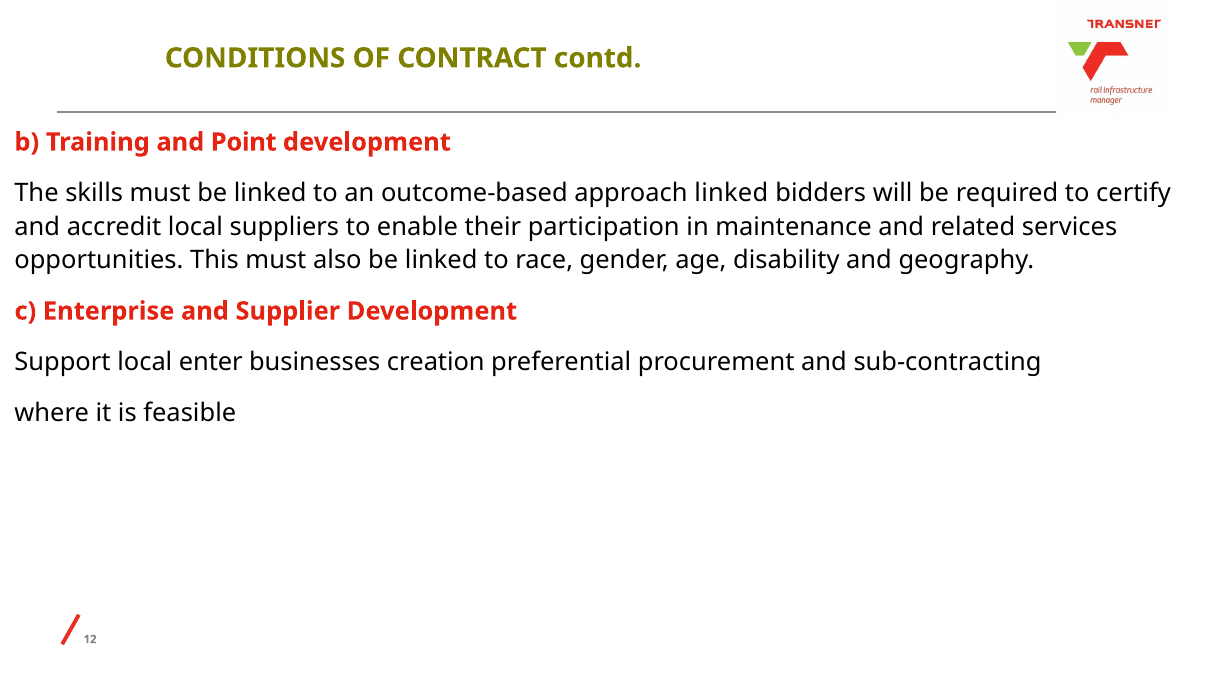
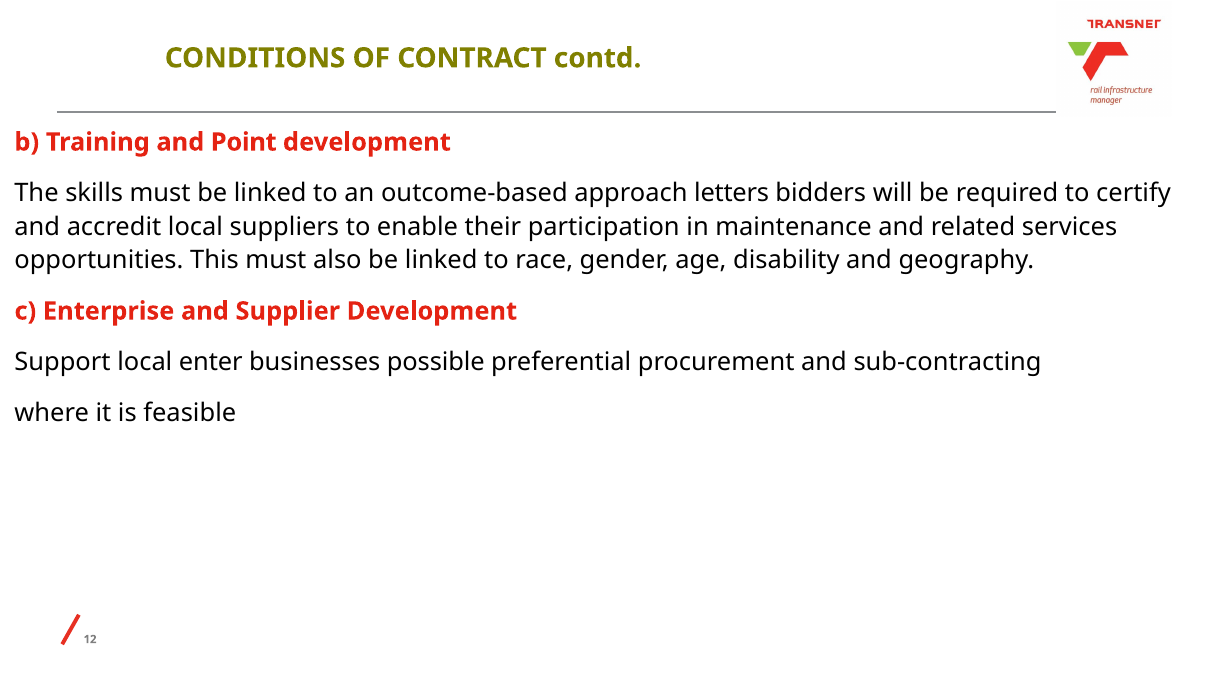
approach linked: linked -> letters
creation: creation -> possible
